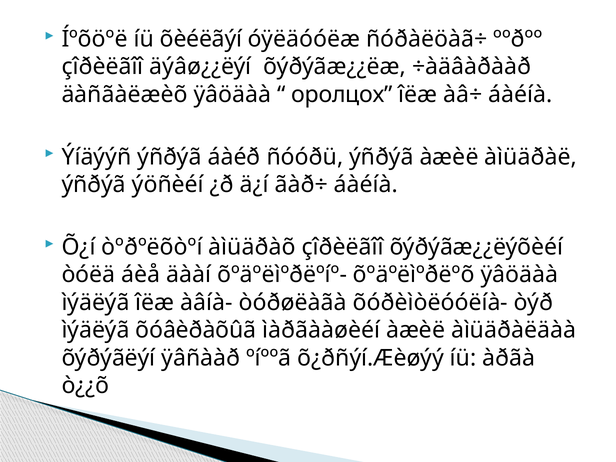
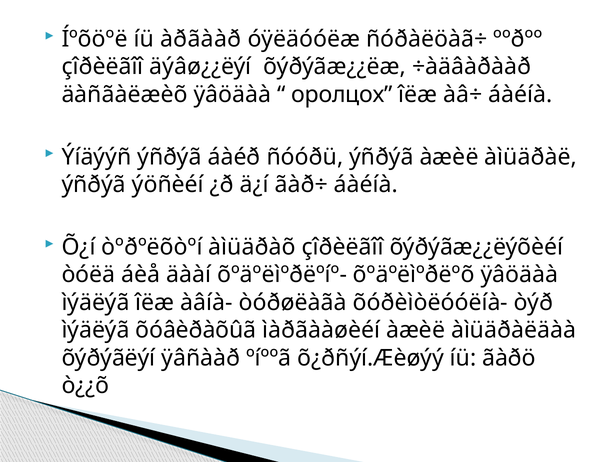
õèéëãýí: õèéëãýí -> àðãààð
àðãà: àðãà -> ãàðö
